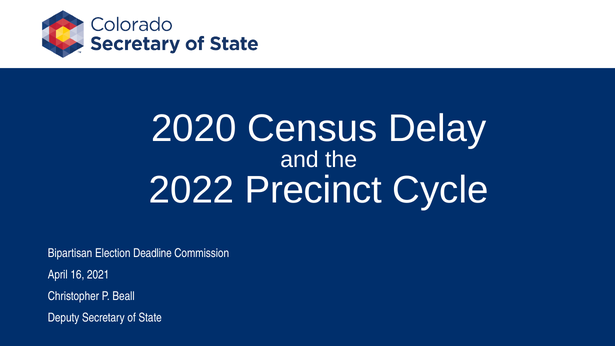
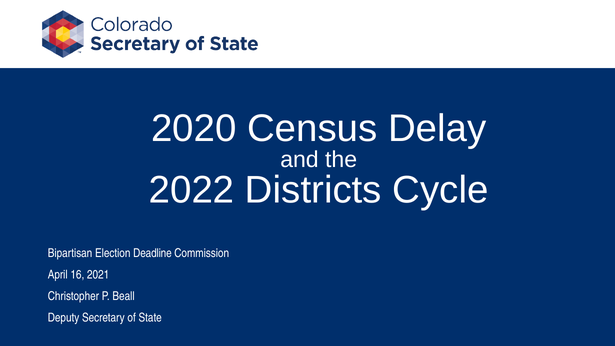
Precinct: Precinct -> Districts
